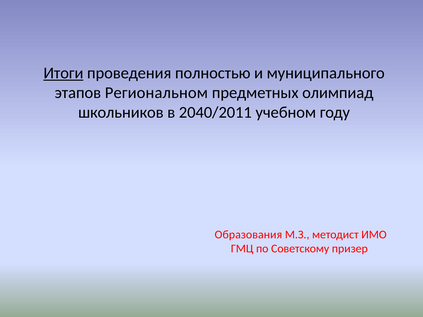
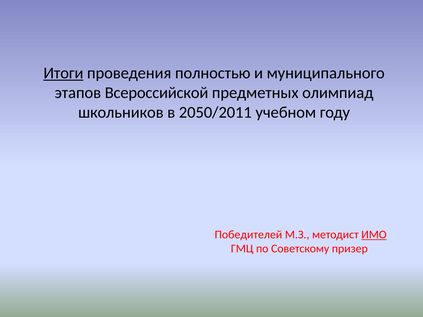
Региональном: Региональном -> Всероссийской
2040/2011: 2040/2011 -> 2050/2011
Образования: Образования -> Победителей
ИМО underline: none -> present
